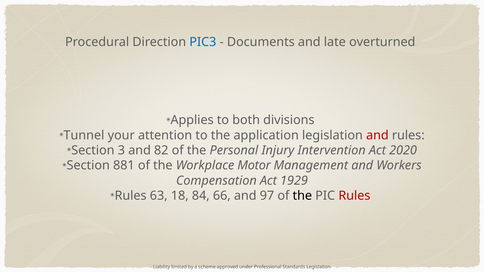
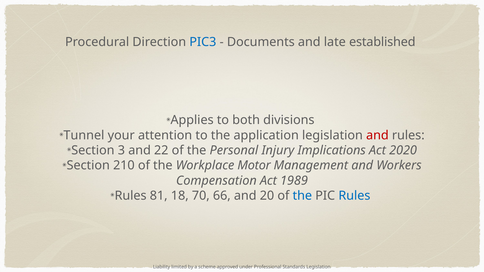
overturned: overturned -> established
82: 82 -> 22
Intervention: Intervention -> Implications
881: 881 -> 210
1929: 1929 -> 1989
63: 63 -> 81
84: 84 -> 70
97: 97 -> 20
the at (302, 196) colour: black -> blue
Rules at (354, 196) colour: red -> blue
